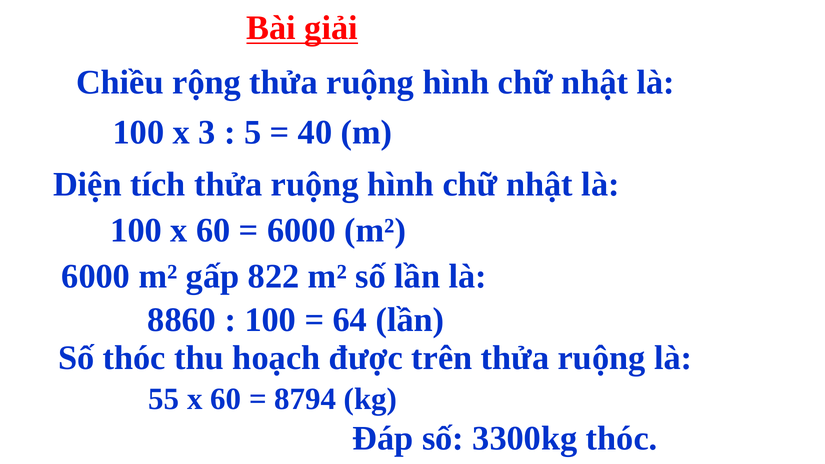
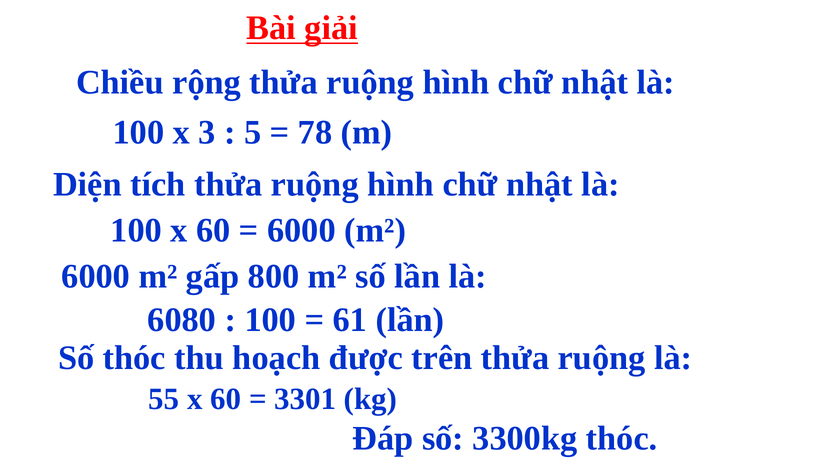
40: 40 -> 78
822: 822 -> 800
8860: 8860 -> 6080
64: 64 -> 61
8794: 8794 -> 3301
